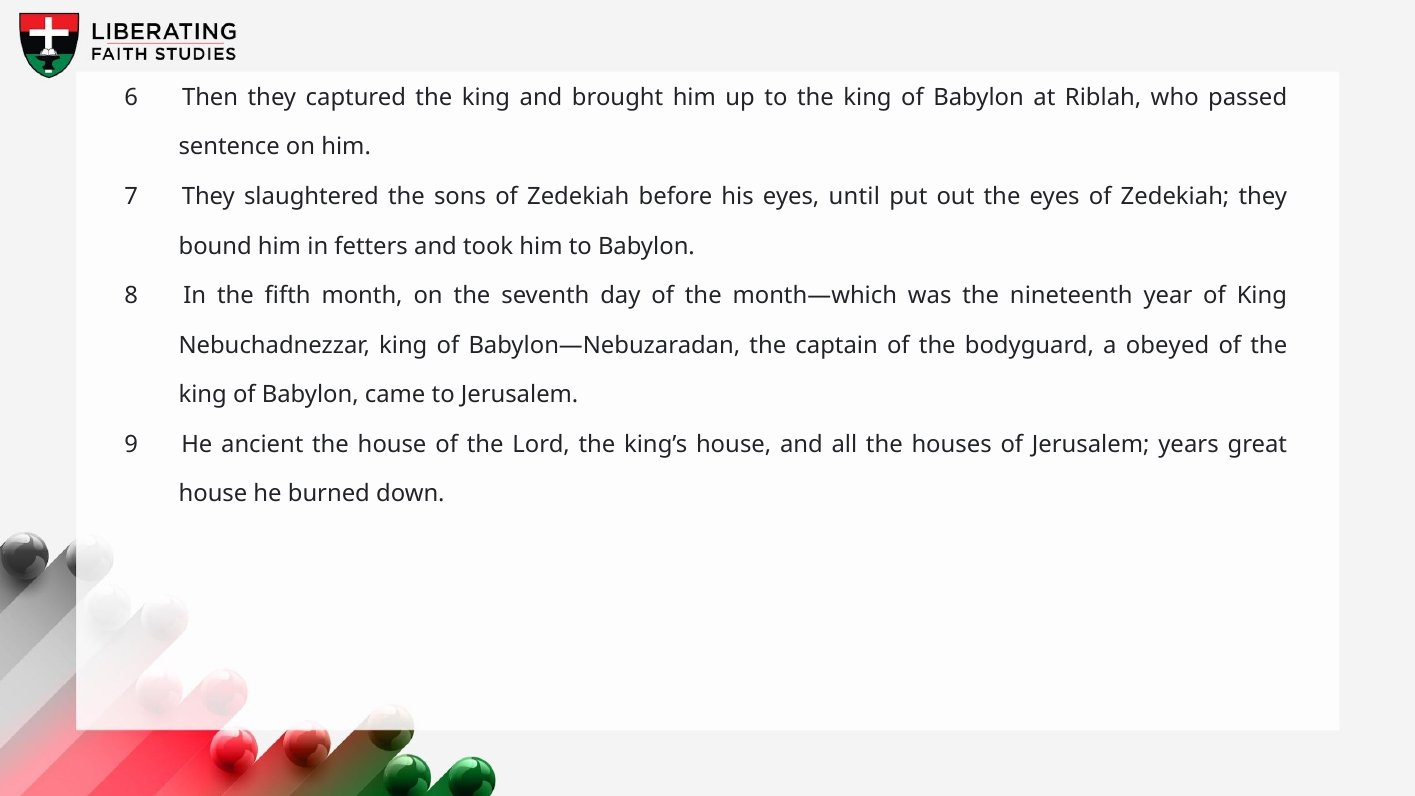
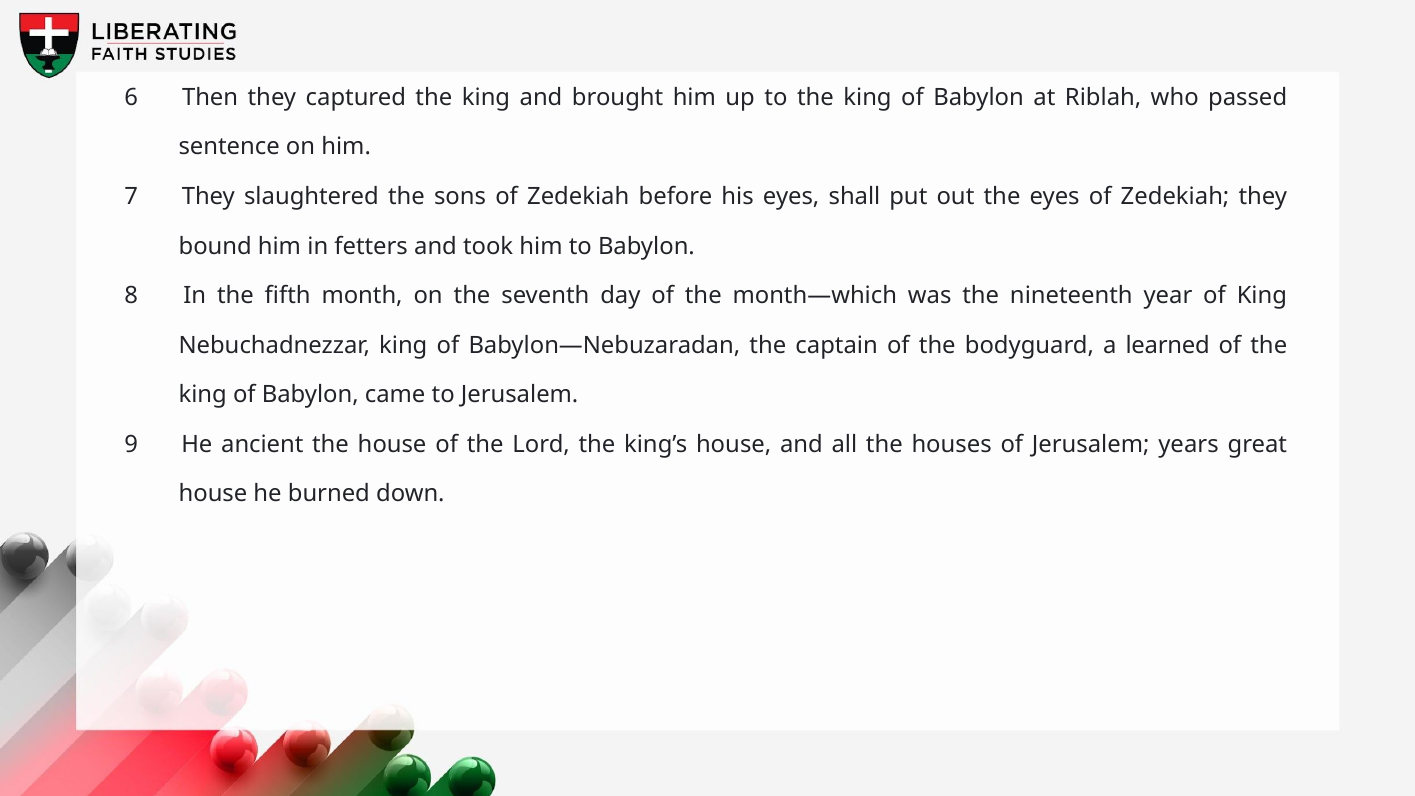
until: until -> shall
obeyed: obeyed -> learned
